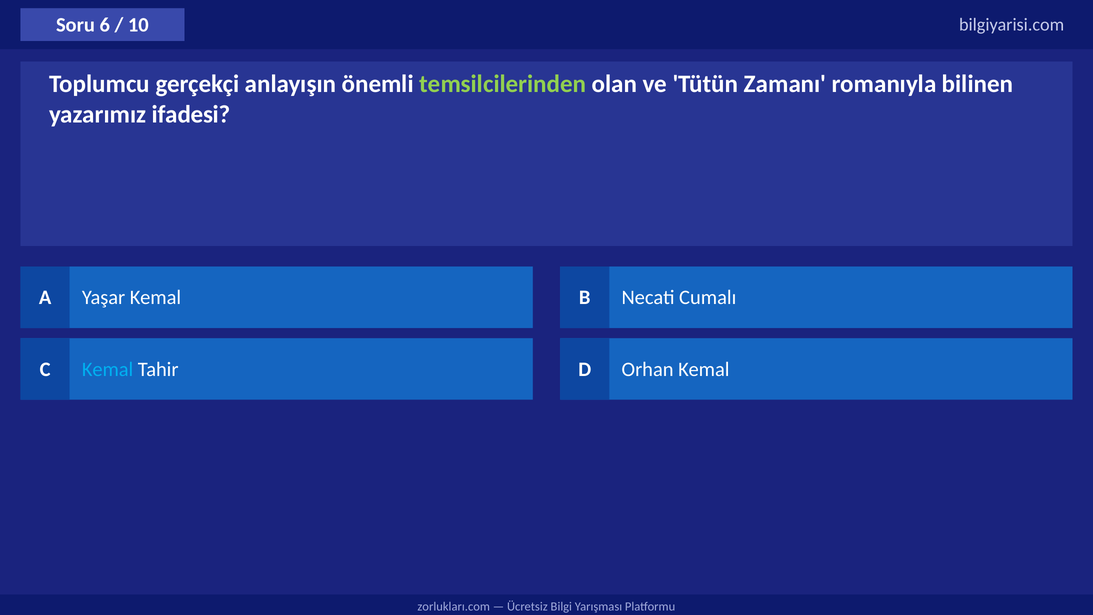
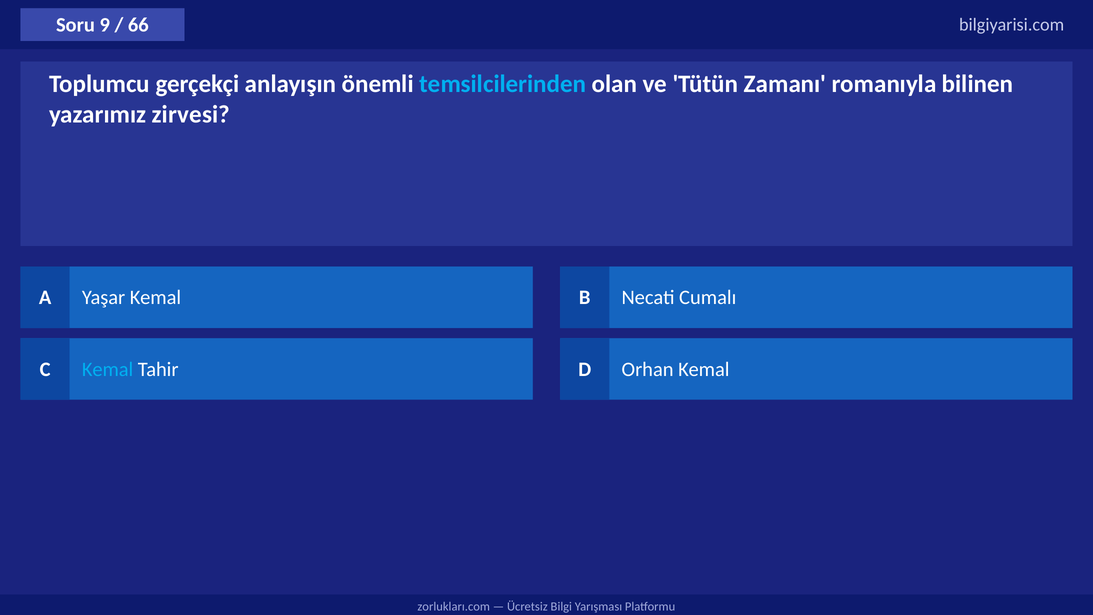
6: 6 -> 9
10: 10 -> 66
temsilcilerinden colour: light green -> light blue
ifadesi: ifadesi -> zirvesi
